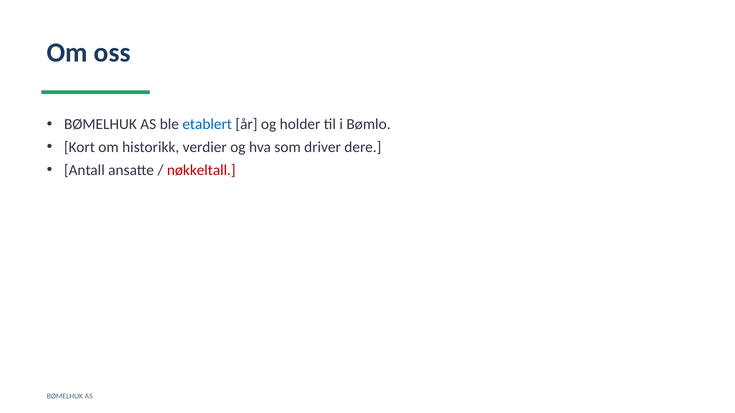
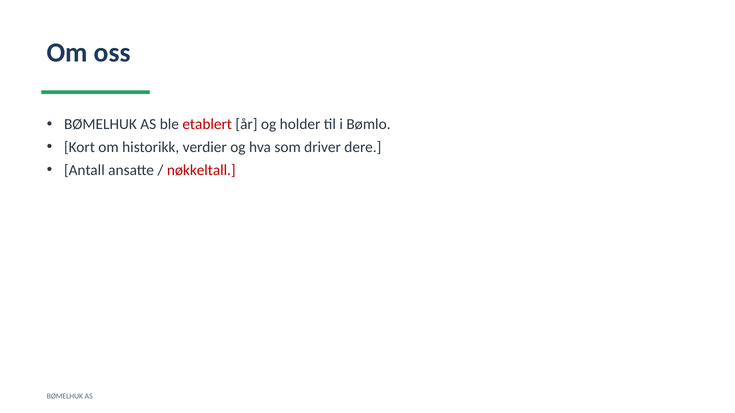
etablert colour: blue -> red
